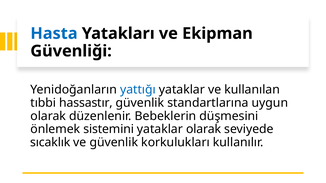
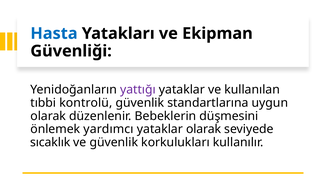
yattığı colour: blue -> purple
hassastır: hassastır -> kontrolü
sistemini: sistemini -> yardımcı
